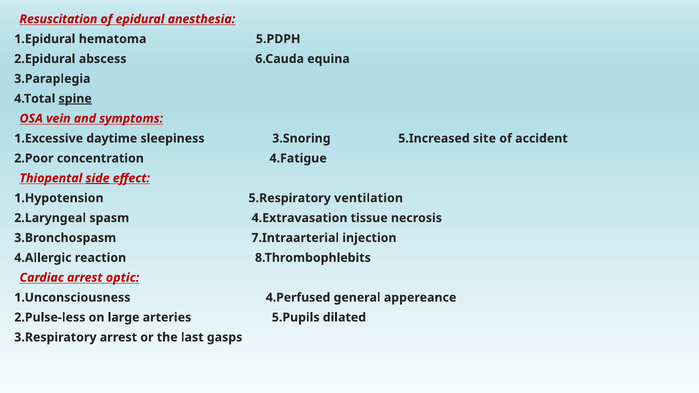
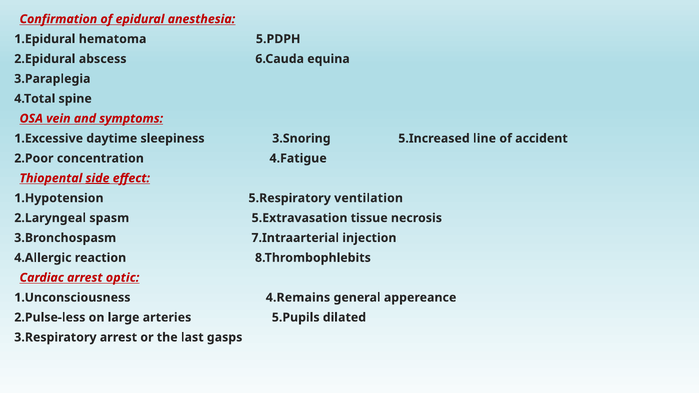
Resuscitation: Resuscitation -> Confirmation
spine underline: present -> none
site: site -> line
4.Extravasation: 4.Extravasation -> 5.Extravasation
4.Perfused: 4.Perfused -> 4.Remains
